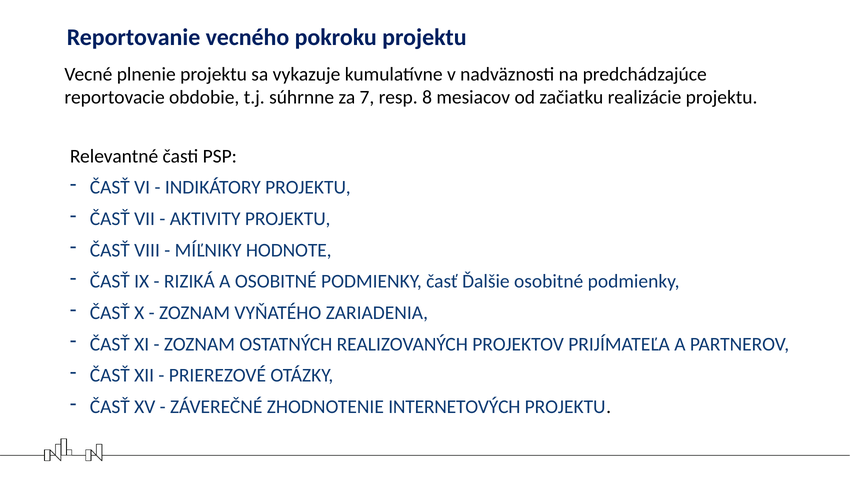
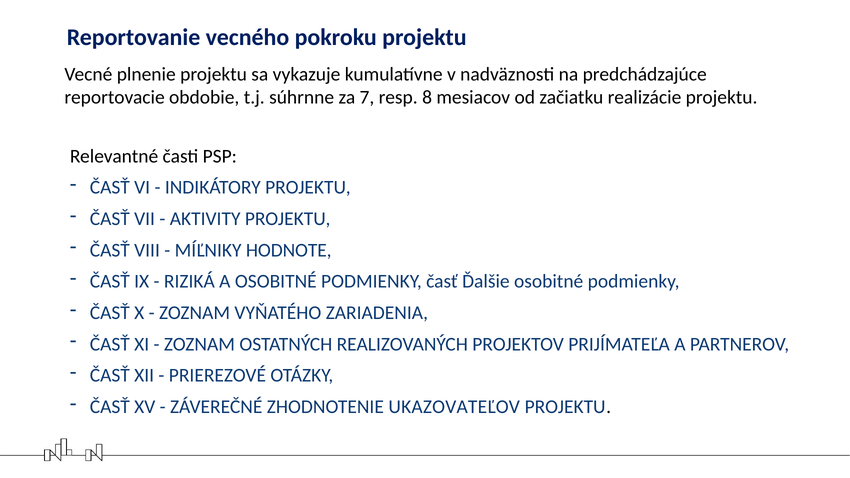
INTERNETOVÝCH: INTERNETOVÝCH -> UKAZOVATEĽOV
